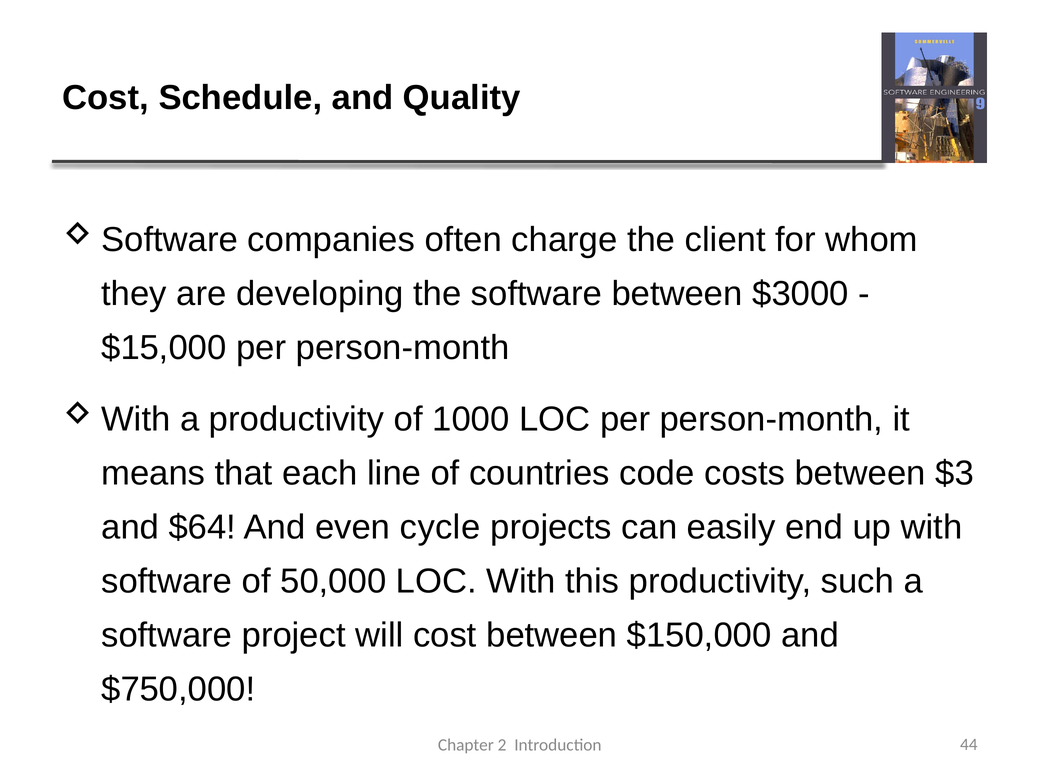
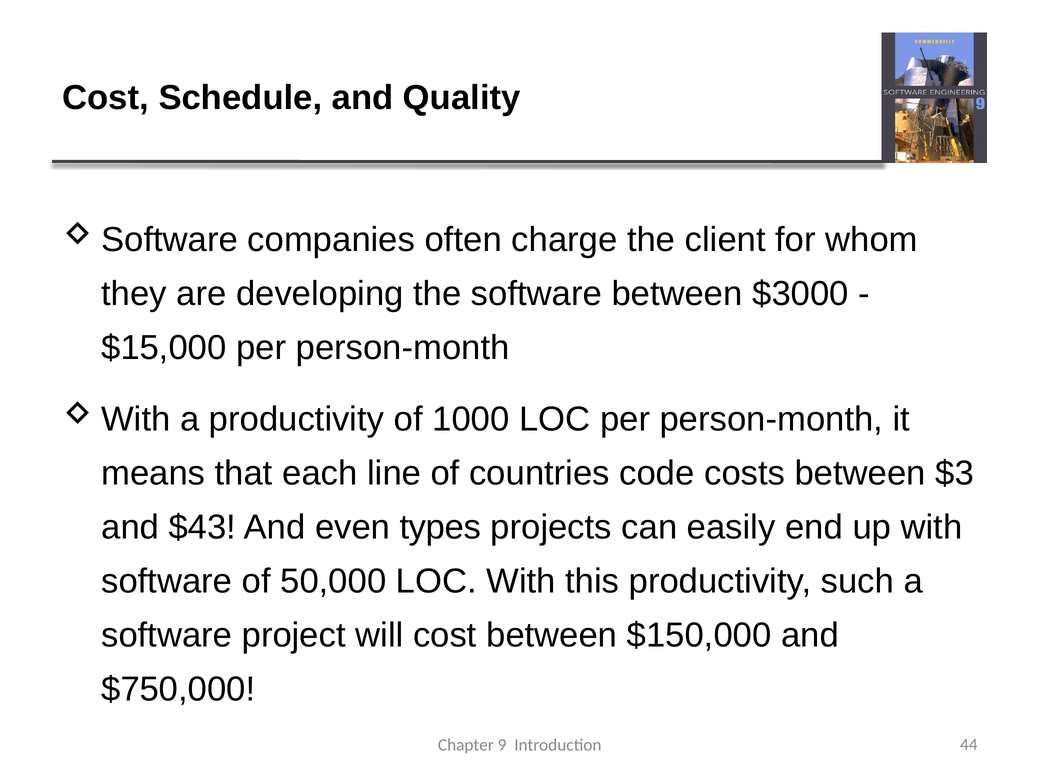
$64: $64 -> $43
cycle: cycle -> types
2: 2 -> 9
